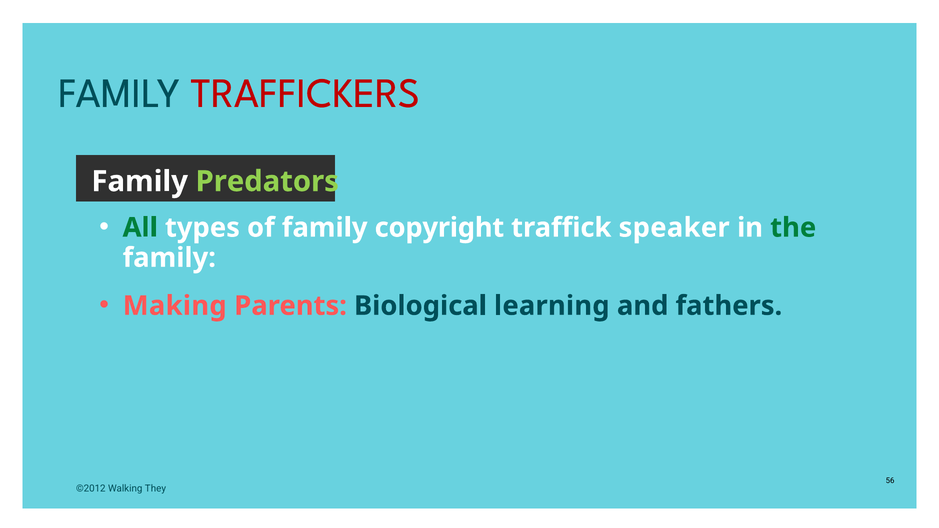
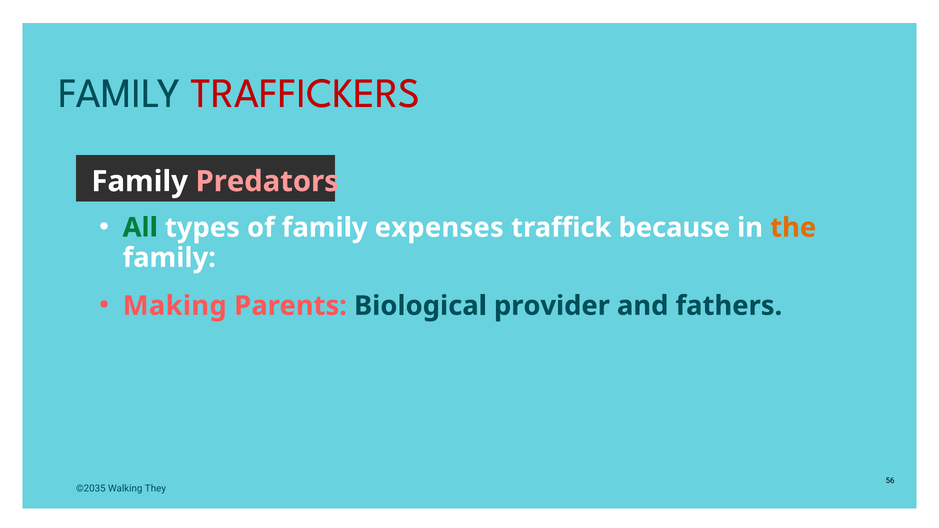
Predators colour: light green -> pink
copyright: copyright -> expenses
speaker: speaker -> because
the colour: green -> orange
learning: learning -> provider
©2012: ©2012 -> ©2035
